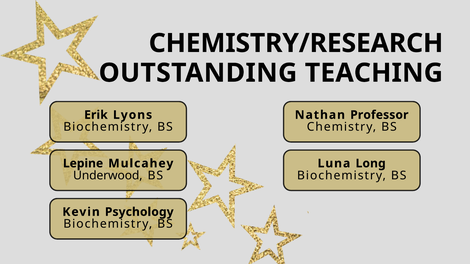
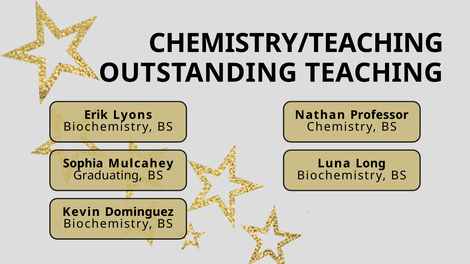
CHEMISTRY/RESEARCH: CHEMISTRY/RESEARCH -> CHEMISTRY/TEACHING
Lepine: Lepine -> Sophia
Underwood: Underwood -> Graduating
Psychology: Psychology -> Dominguez
